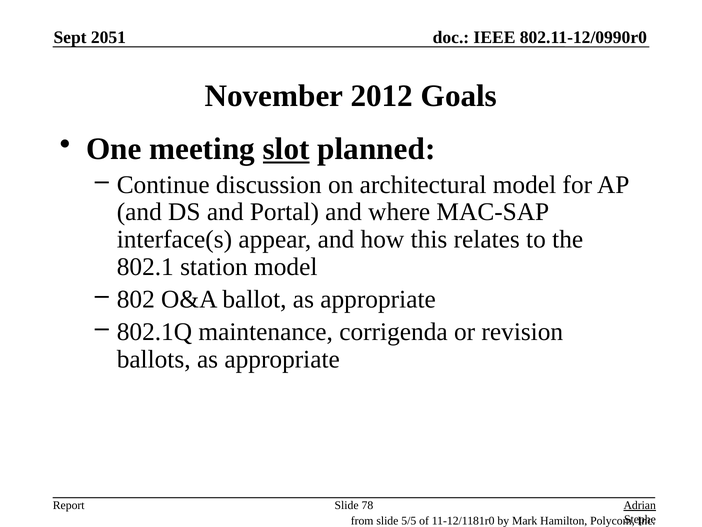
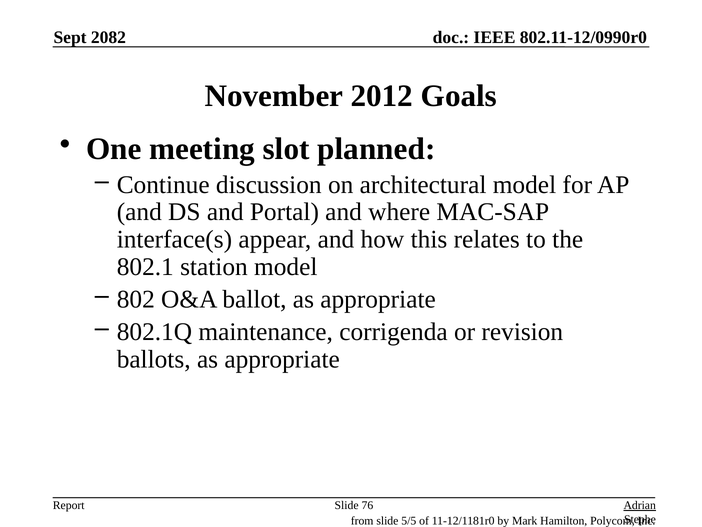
2051: 2051 -> 2082
slot underline: present -> none
78: 78 -> 76
